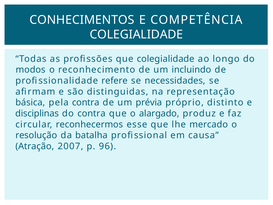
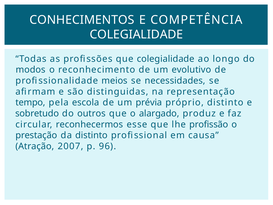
incluindo: incluindo -> evolutivo
refere: refere -> meios
básica: básica -> tempo
pela contra: contra -> escola
disciplinas: disciplinas -> sobretudo
do contra: contra -> outros
mercado: mercado -> profissão
resolução: resolução -> prestação
da batalha: batalha -> distinto
